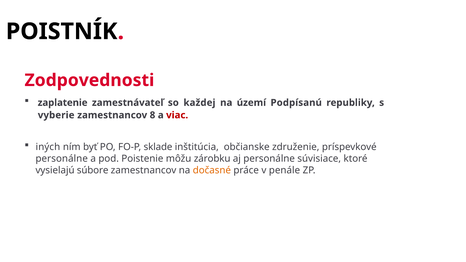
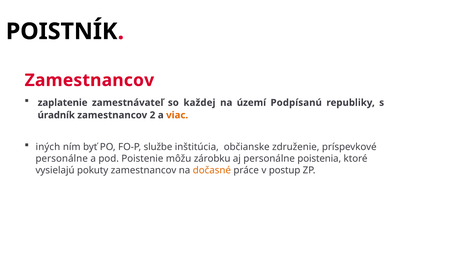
Zodpovednosti at (89, 80): Zodpovednosti -> Zamestnancov
vyberie: vyberie -> úradník
8: 8 -> 2
viac colour: red -> orange
sklade: sklade -> službe
súvisiace: súvisiace -> poistenia
súbore: súbore -> pokuty
penále: penále -> postup
